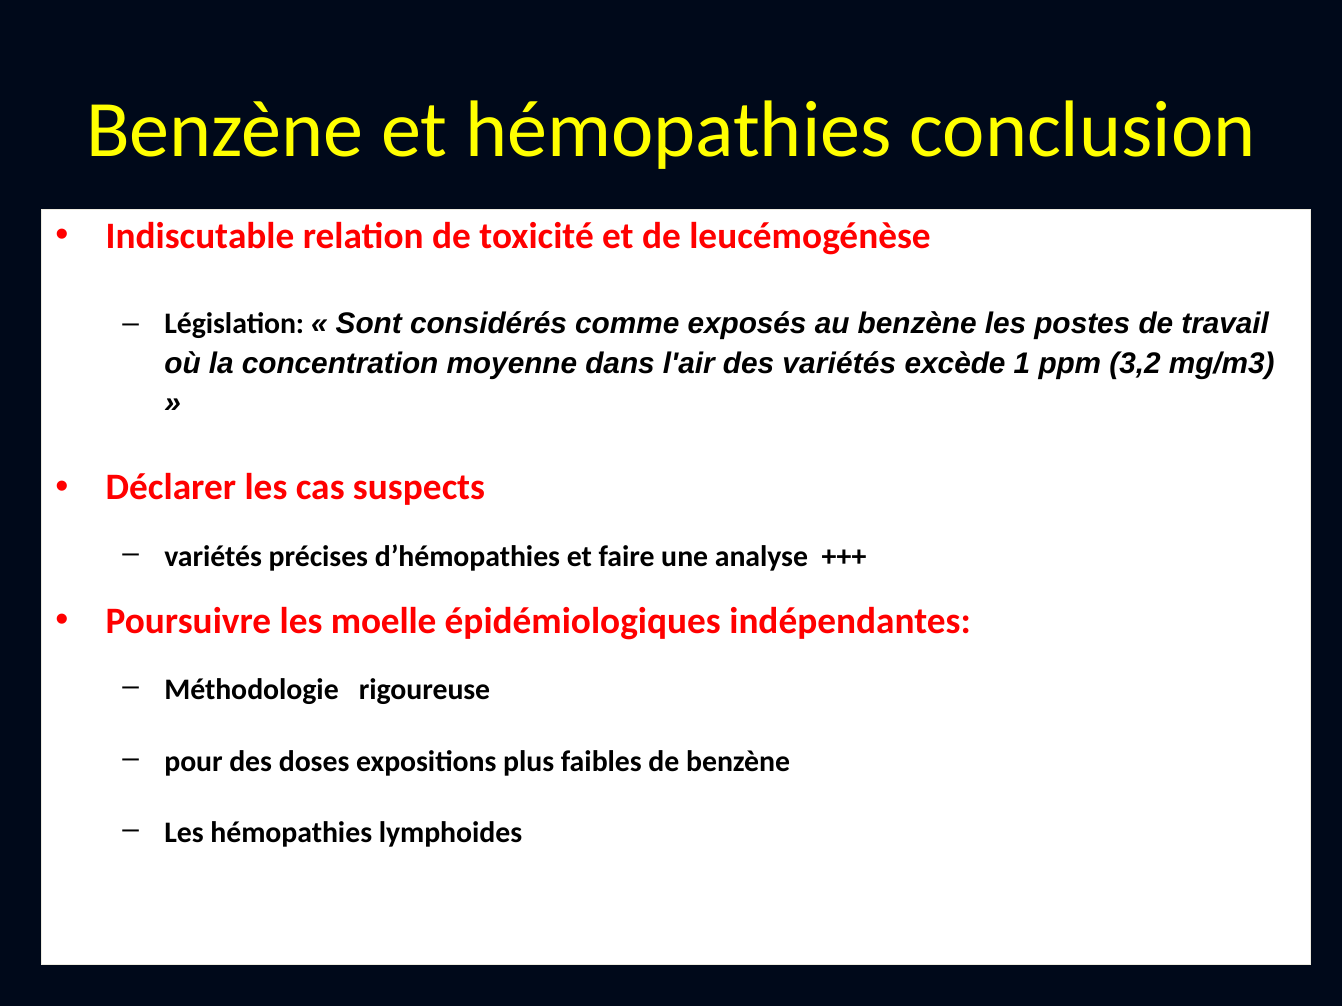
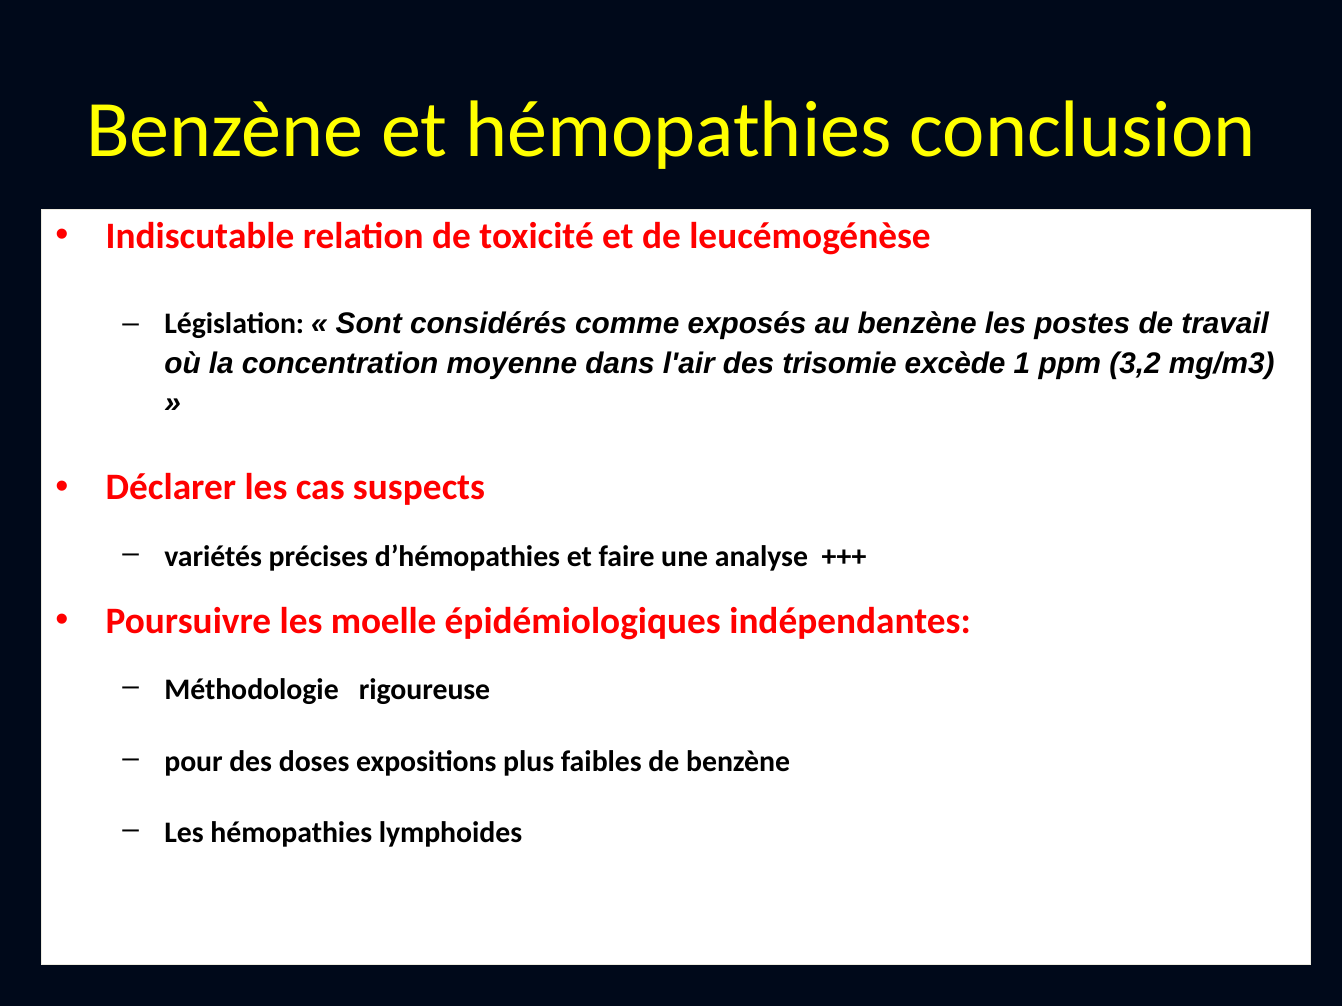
des variétés: variétés -> trisomie
